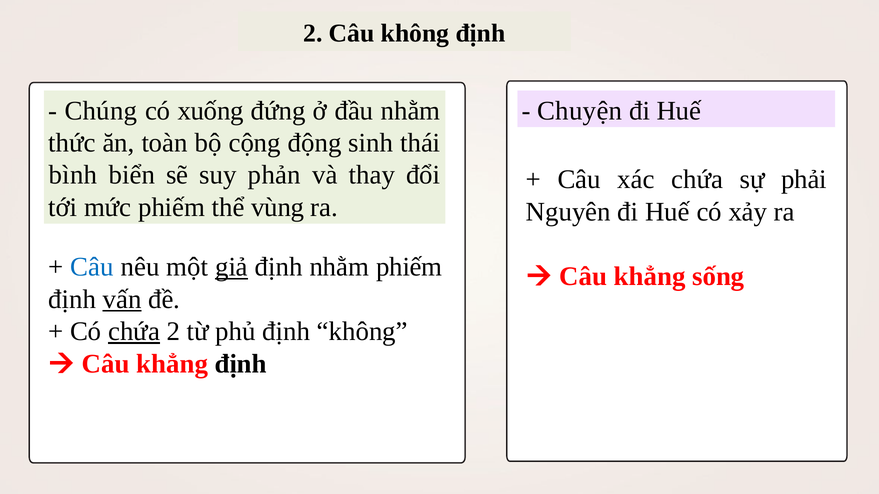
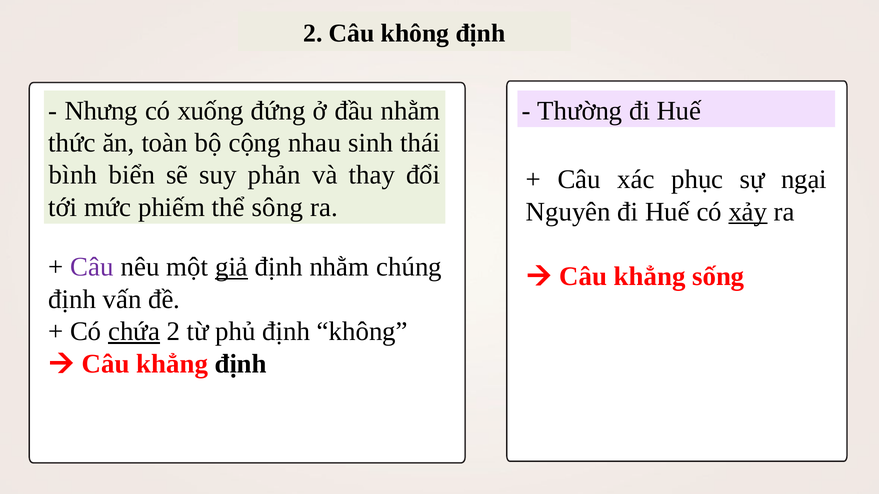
Chúng: Chúng -> Nhưng
Chuyện: Chuyện -> Thường
động: động -> nhau
xác chứa: chứa -> phục
phải: phải -> ngại
vùng: vùng -> sông
xảy underline: none -> present
Câu at (92, 267) colour: blue -> purple
nhằm phiếm: phiếm -> chúng
vấn underline: present -> none
